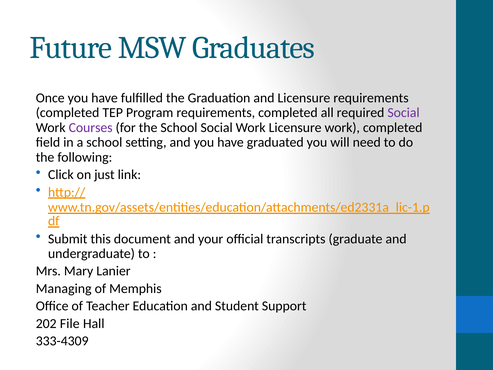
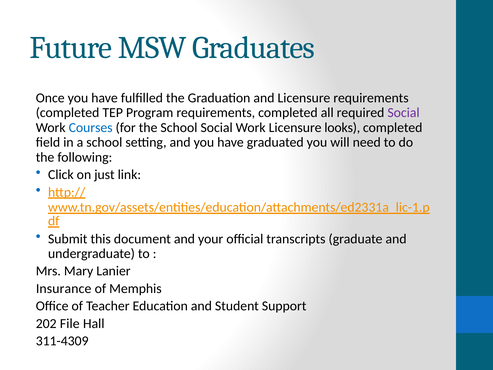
Courses colour: purple -> blue
Licensure work: work -> looks
Managing: Managing -> Insurance
333-4309: 333-4309 -> 311-4309
